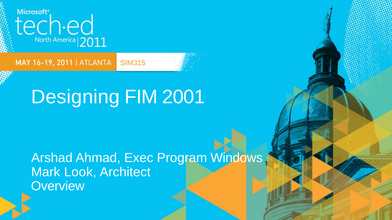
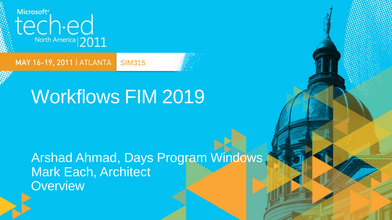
Designing: Designing -> Workflows
2001: 2001 -> 2019
Exec: Exec -> Days
Look: Look -> Each
